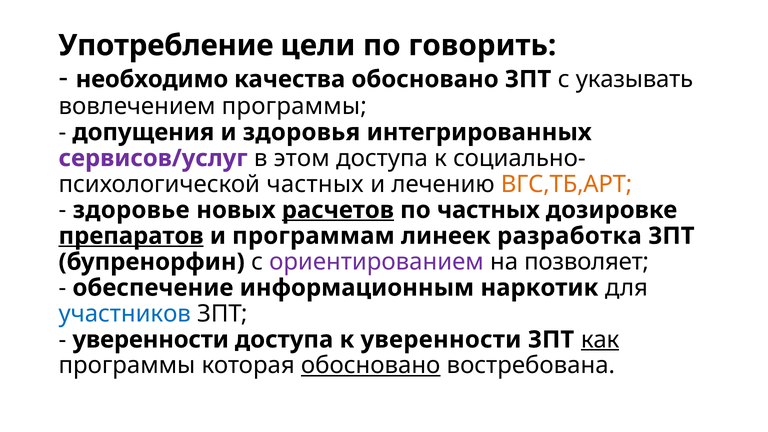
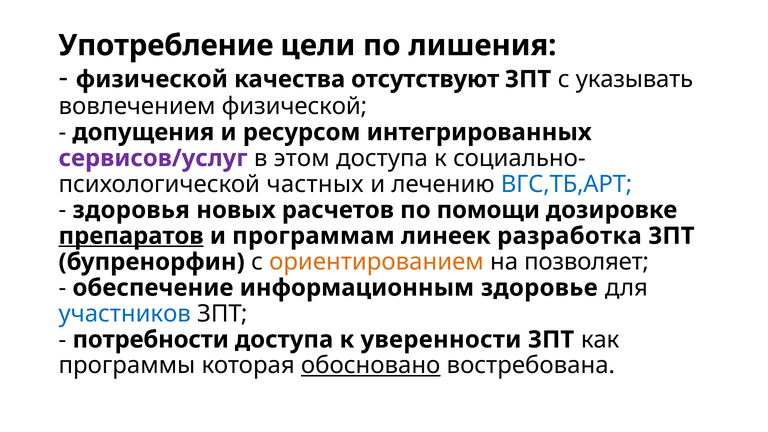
говорить: говорить -> лишения
необходимо at (152, 79): необходимо -> физической
качества обосновано: обосновано -> отсутствуют
вовлечением программы: программы -> физической
здоровья: здоровья -> ресурсом
ВГС,ТБ,АРТ colour: orange -> blue
здоровье: здоровье -> здоровья
расчетов underline: present -> none
по частных: частных -> помощи
ориентированием colour: purple -> orange
наркотик: наркотик -> здоровье
уверенности at (151, 340): уверенности -> потребности
как underline: present -> none
